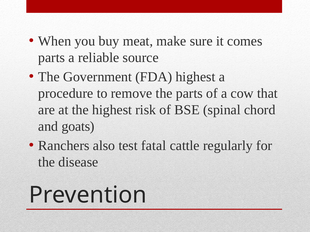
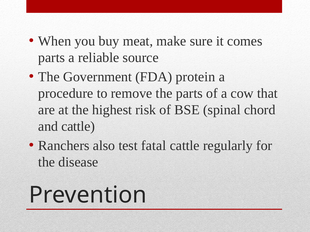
FDA highest: highest -> protein
and goats: goats -> cattle
